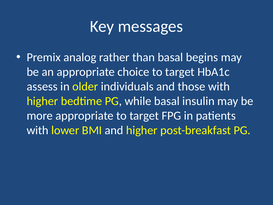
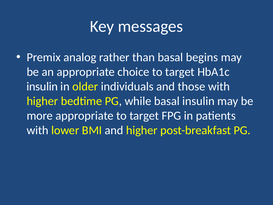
assess at (42, 86): assess -> insulin
